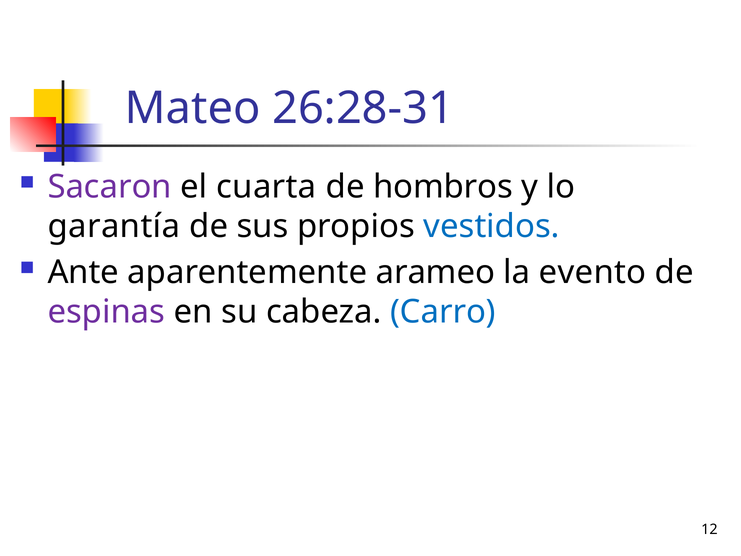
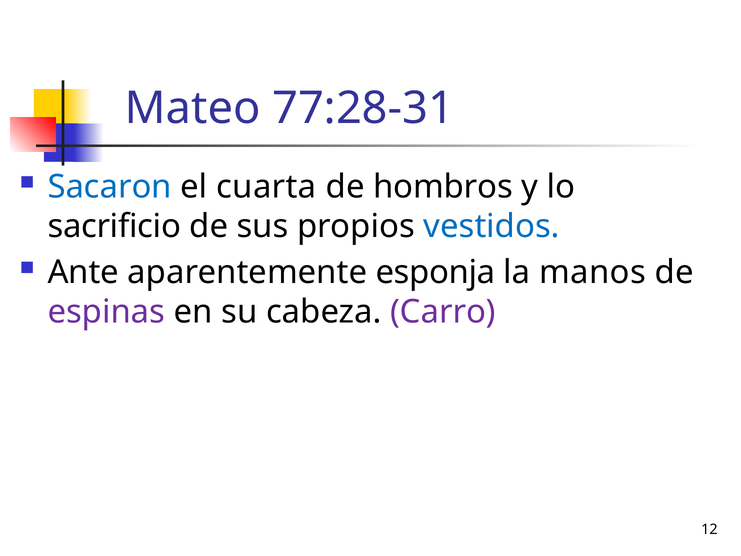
26:28-31: 26:28-31 -> 77:28-31
Sacaron colour: purple -> blue
garantía: garantía -> sacrificio
arameo: arameo -> esponja
evento: evento -> manos
Carro colour: blue -> purple
